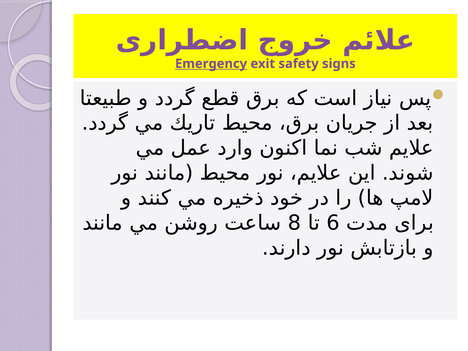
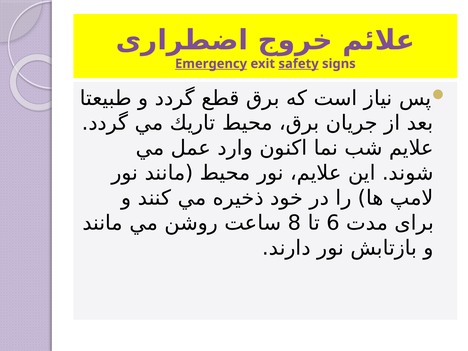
safety underline: none -> present
